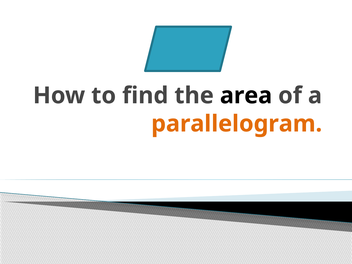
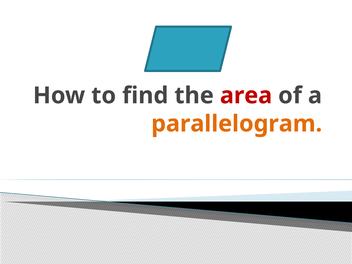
area colour: black -> red
